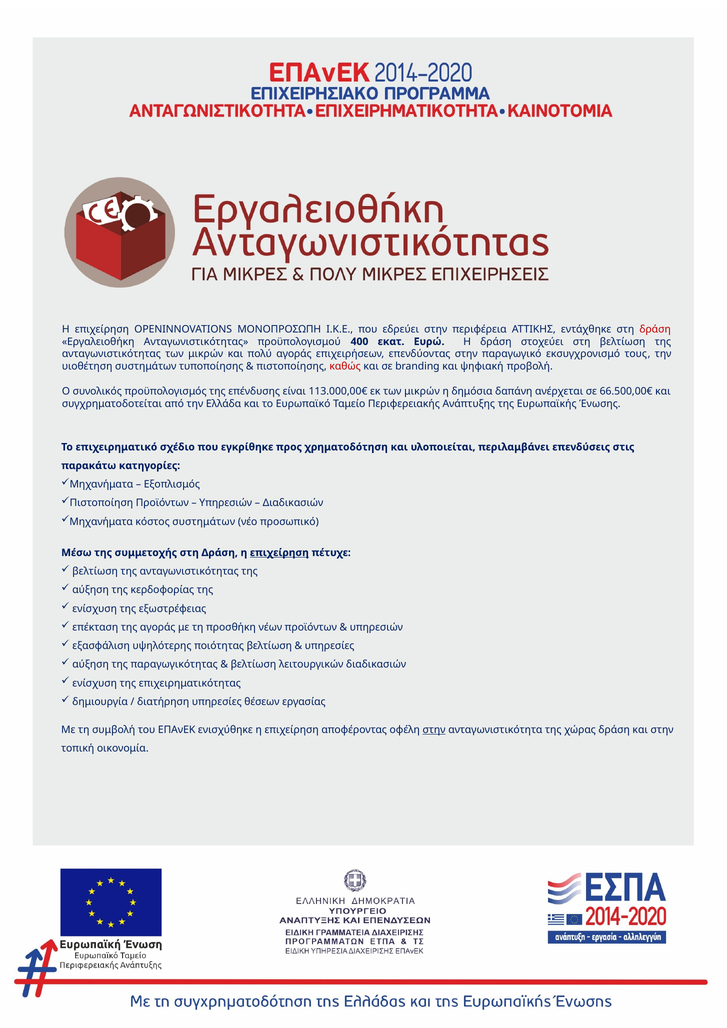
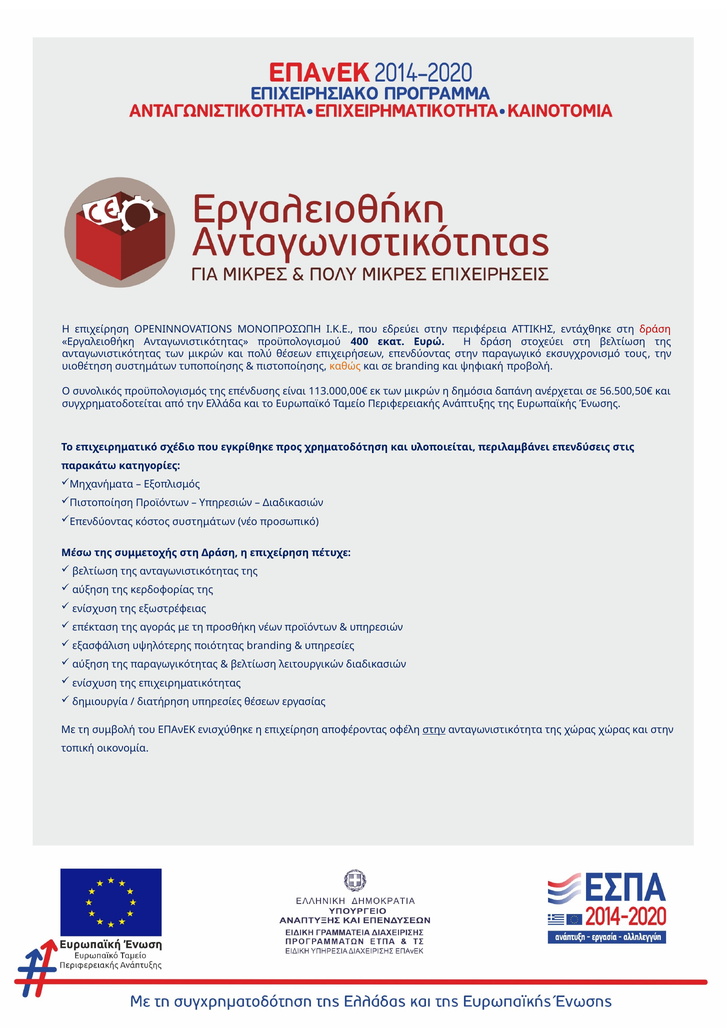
πολύ αγοράς: αγοράς -> θέσεων
καθώς colour: red -> orange
66.500,00€: 66.500,00€ -> 56.500,50€
Μηχανήματα at (101, 522): Μηχανήματα -> Επενδύοντας
επιχείρηση at (279, 553) underline: present -> none
ποιότητας βελτίωση: βελτίωση -> branding
χώρας δράση: δράση -> χώρας
